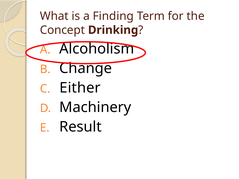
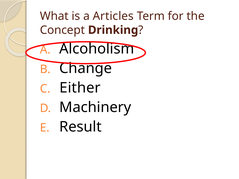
Finding: Finding -> Articles
